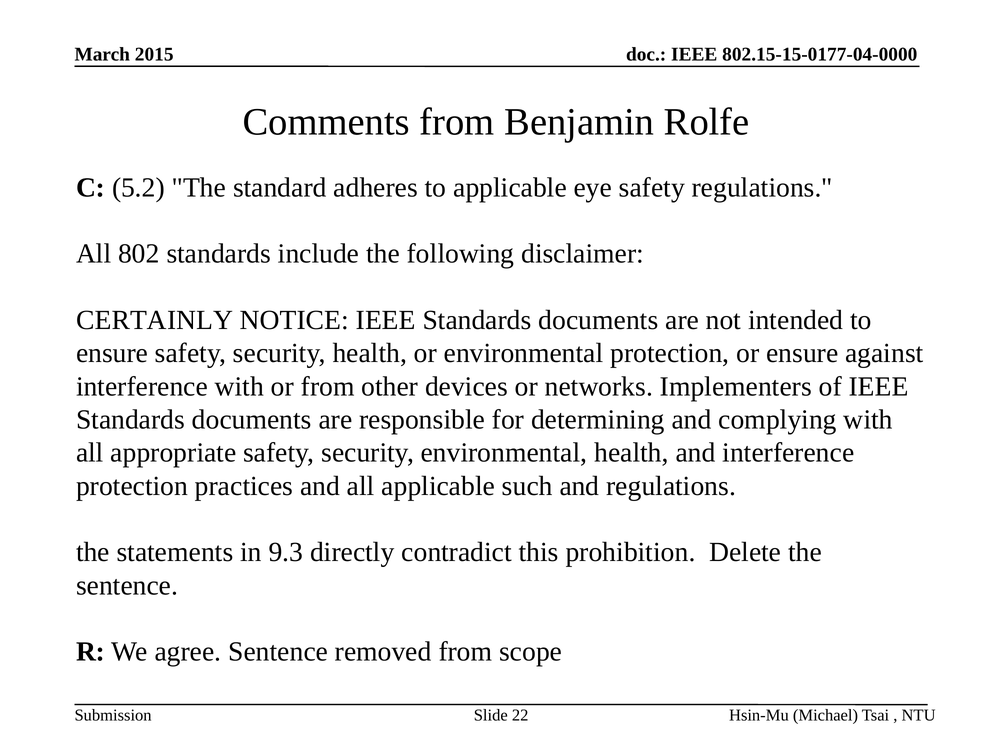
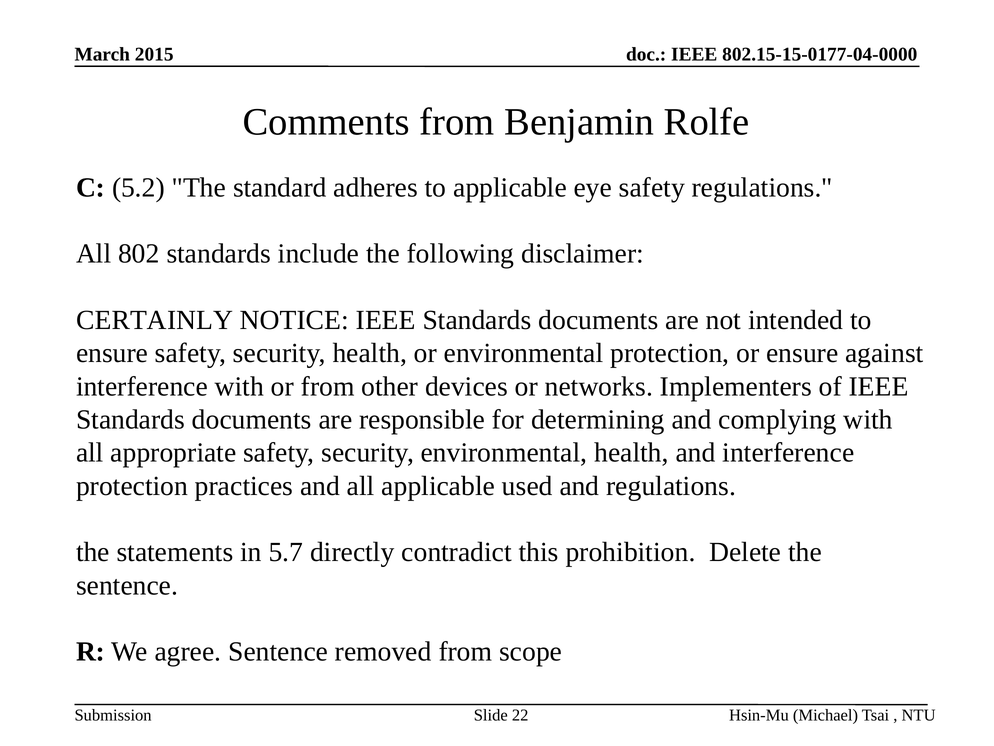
such: such -> used
9.3: 9.3 -> 5.7
